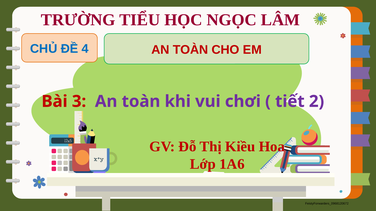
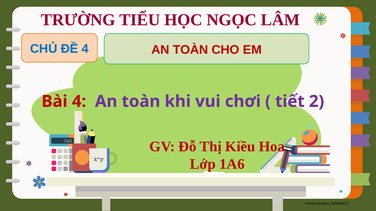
Bài 3: 3 -> 4
